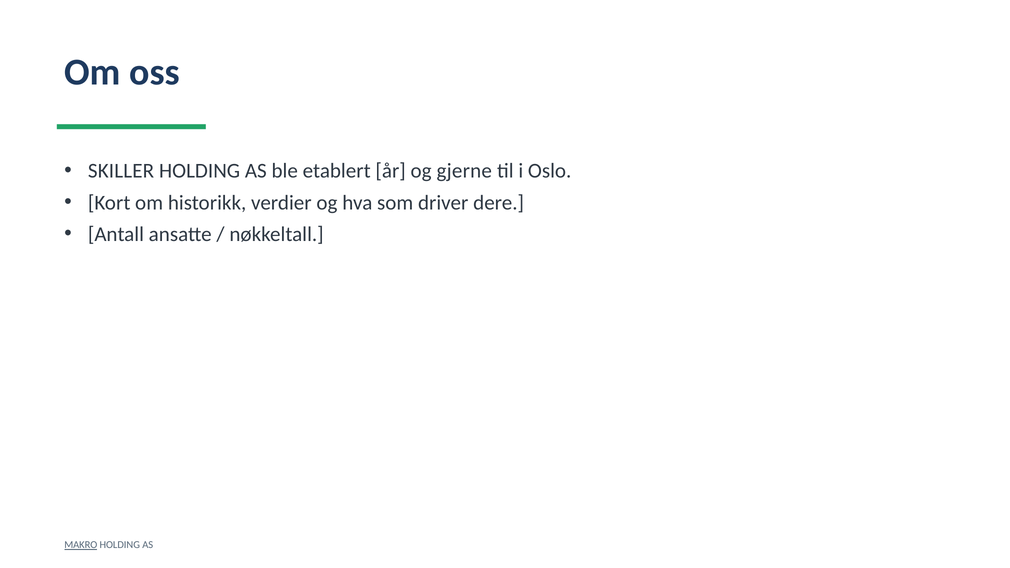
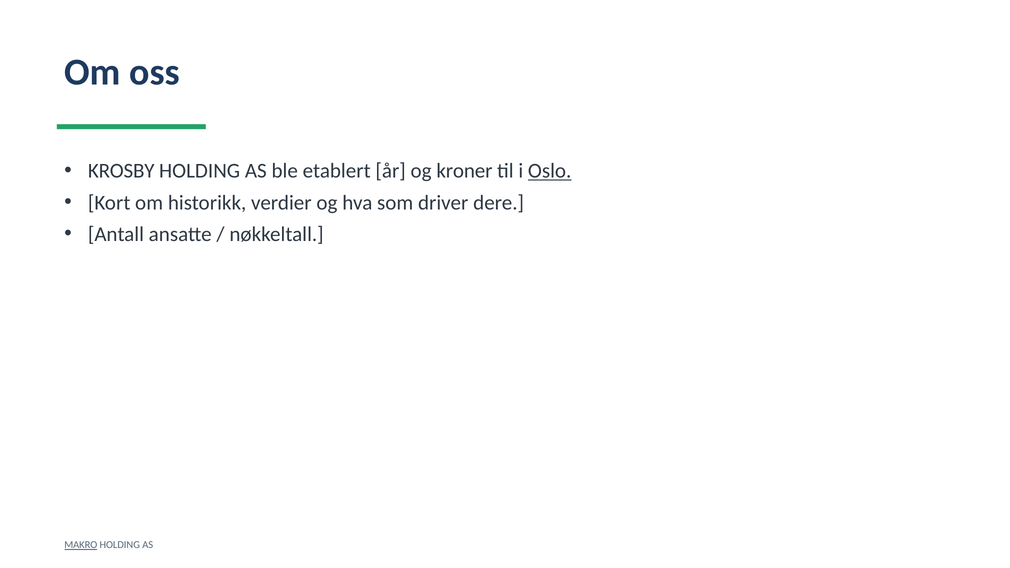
SKILLER: SKILLER -> KROSBY
gjerne: gjerne -> kroner
Oslo underline: none -> present
